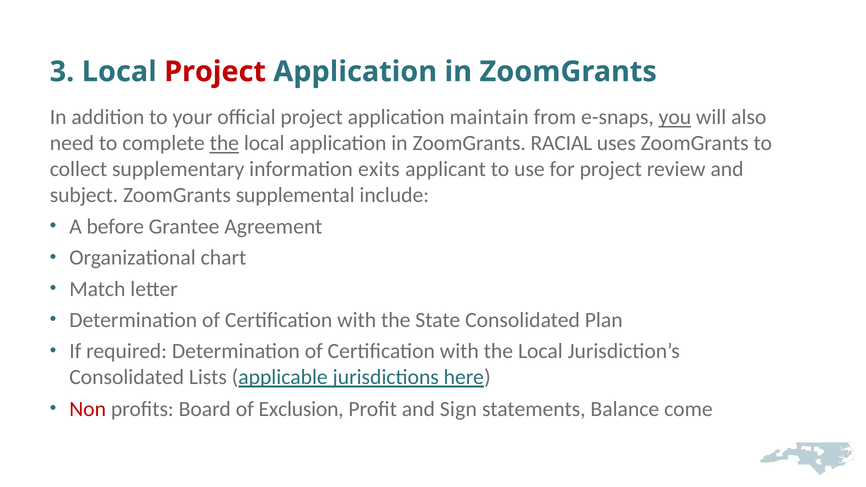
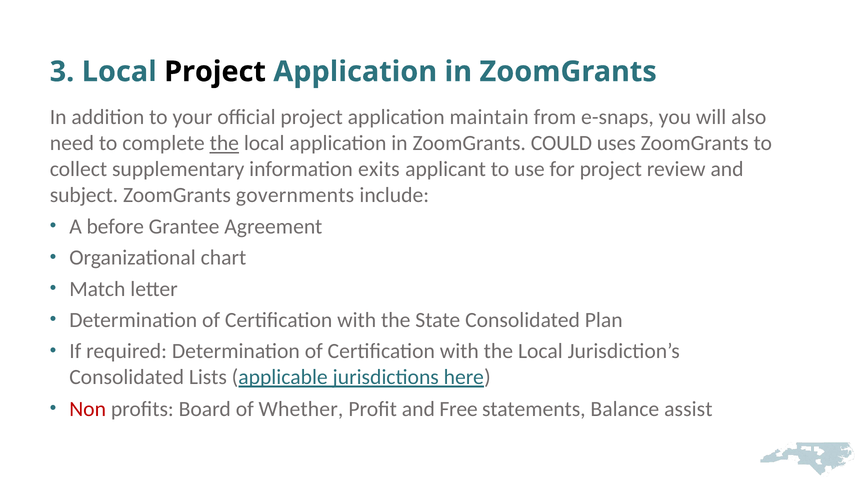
Project at (215, 72) colour: red -> black
you underline: present -> none
RACIAL: RACIAL -> COULD
supplemental: supplemental -> governments
Exclusion: Exclusion -> Whether
Sign: Sign -> Free
come: come -> assist
